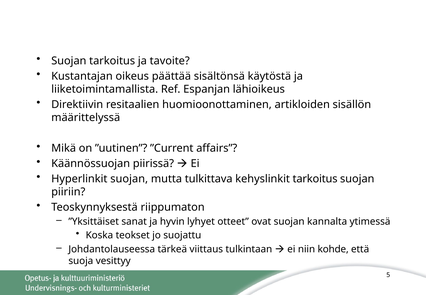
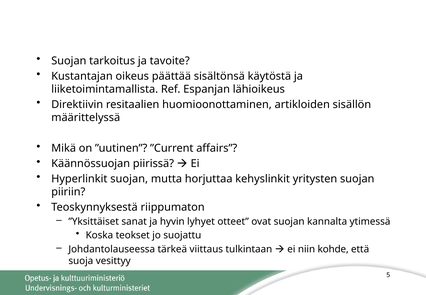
tulkittava: tulkittava -> horjuttaa
kehyslinkit tarkoitus: tarkoitus -> yritysten
